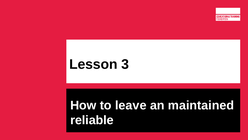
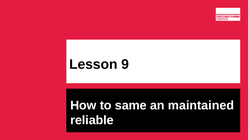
3: 3 -> 9
leave: leave -> same
